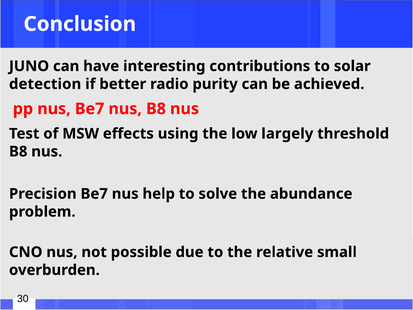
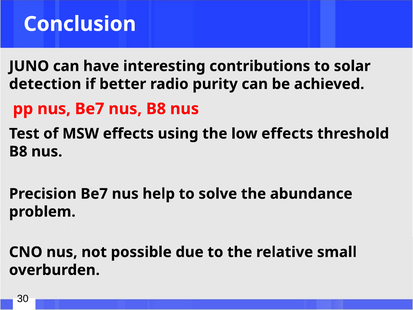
low largely: largely -> effects
